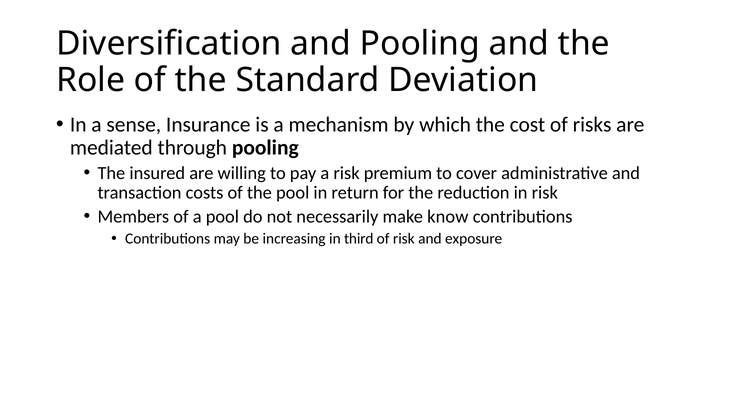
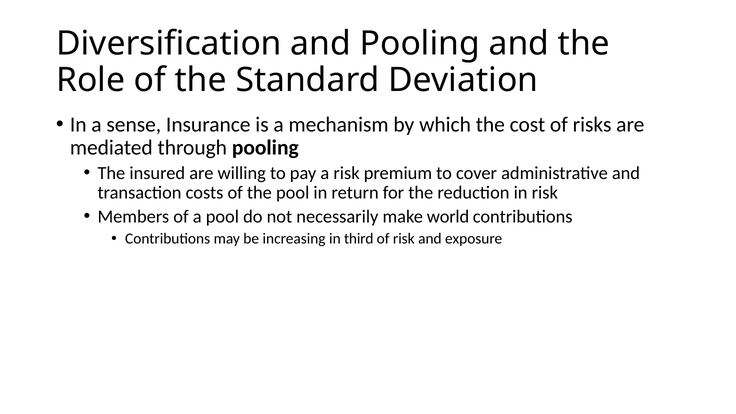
know: know -> world
